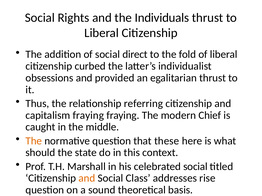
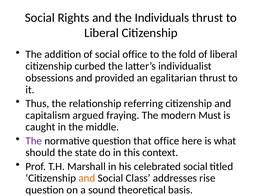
social direct: direct -> office
capitalism fraying: fraying -> argued
Chief: Chief -> Must
The at (34, 141) colour: orange -> purple
that these: these -> office
